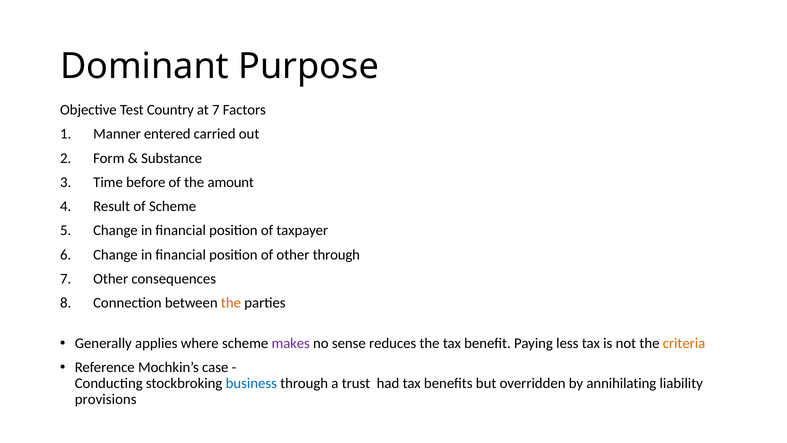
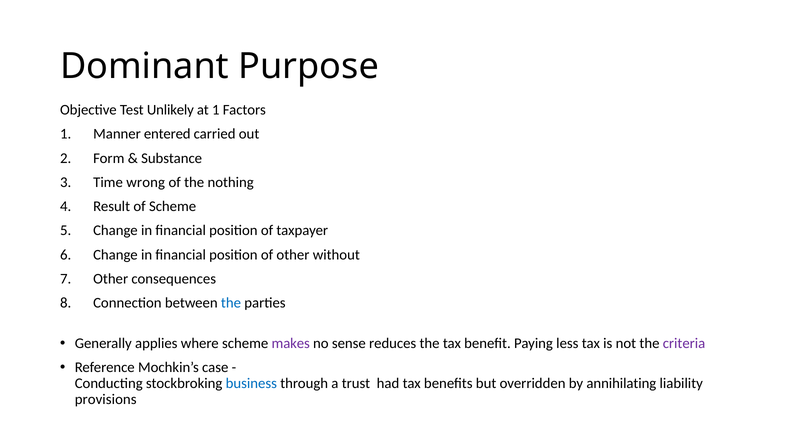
Country: Country -> Unlikely
at 7: 7 -> 1
before: before -> wrong
amount: amount -> nothing
other through: through -> without
the at (231, 303) colour: orange -> blue
criteria colour: orange -> purple
